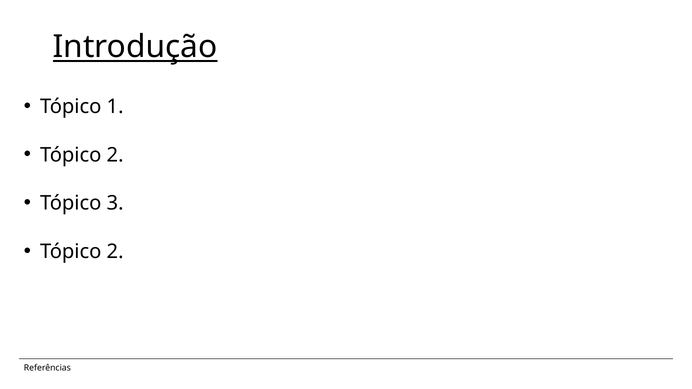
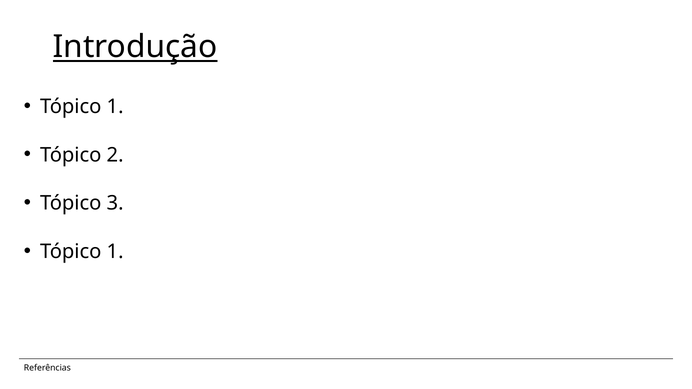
2 at (115, 252): 2 -> 1
